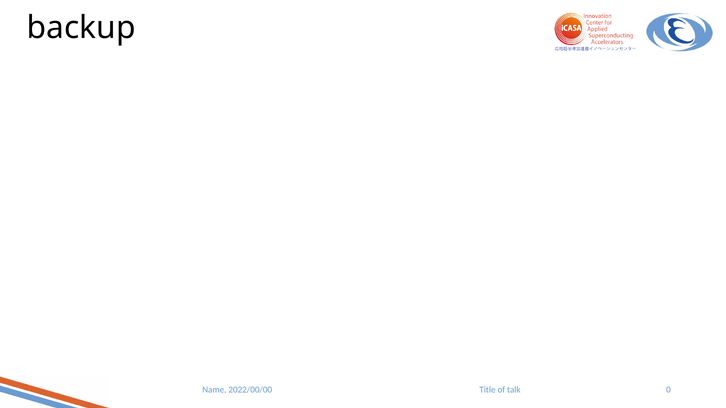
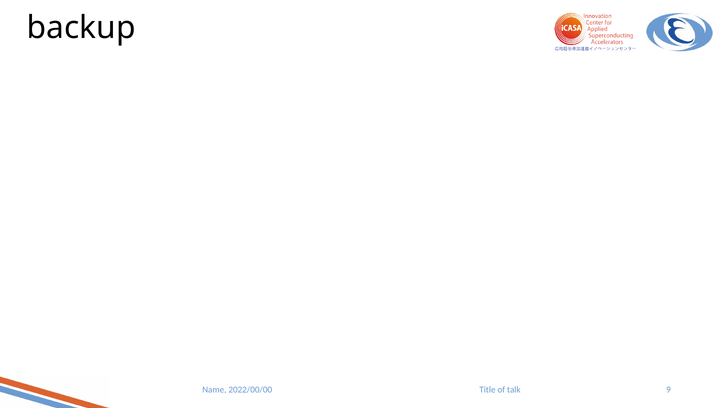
0: 0 -> 9
